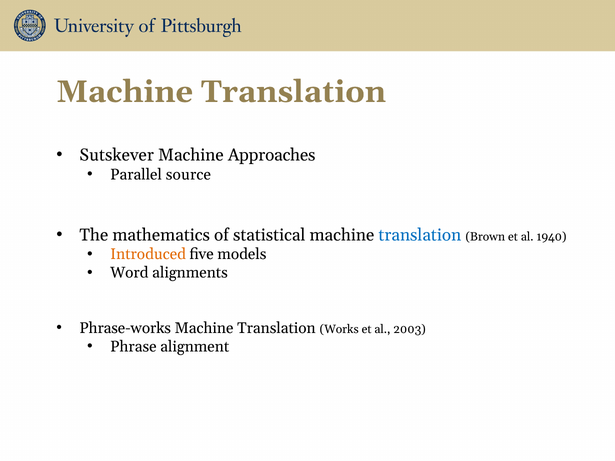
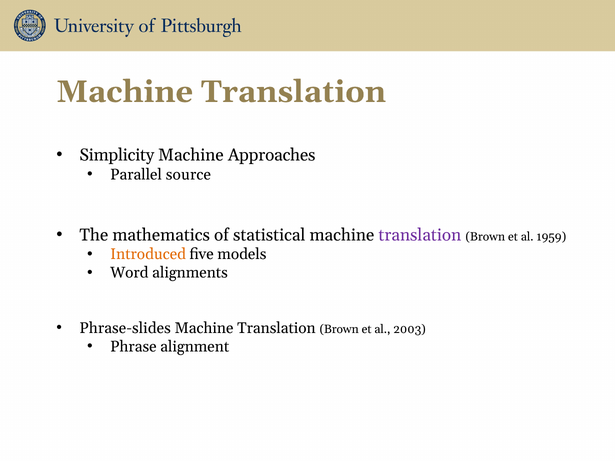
Sutskever: Sutskever -> Simplicity
translation at (420, 235) colour: blue -> purple
1940: 1940 -> 1959
Phrase-works: Phrase-works -> Phrase-slides
Works at (339, 329): Works -> Brown
